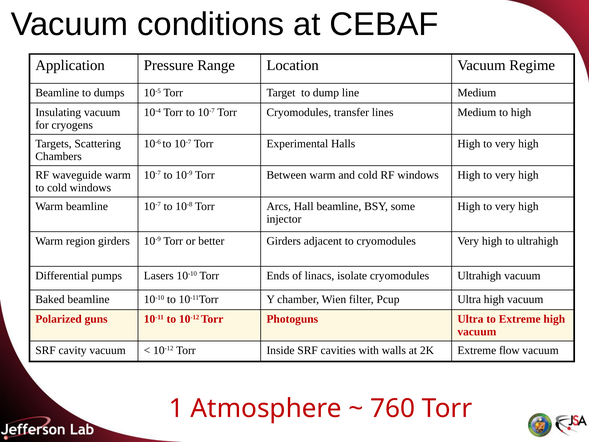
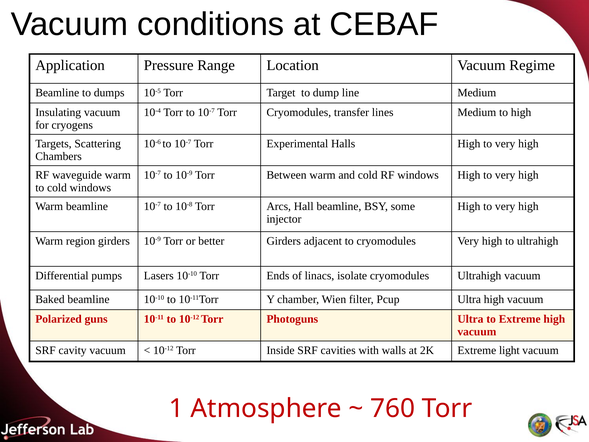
flow: flow -> light
